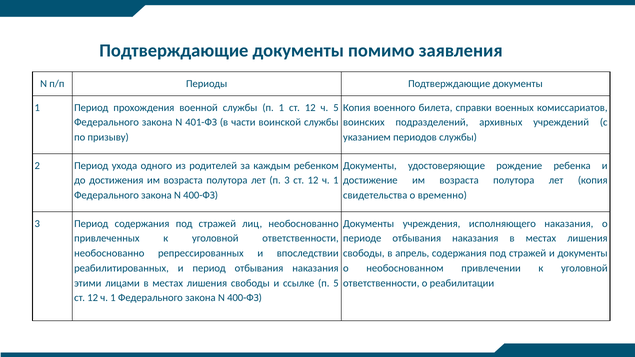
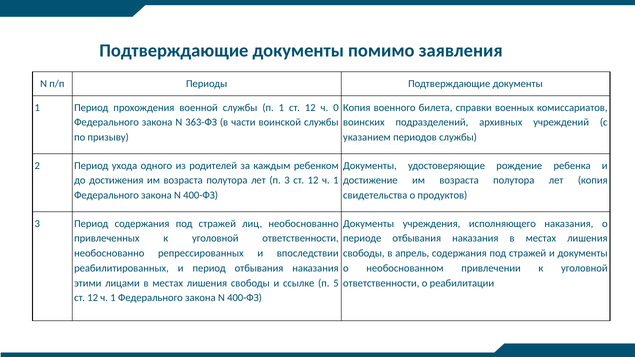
ч 5: 5 -> 0
401-ФЗ: 401-ФЗ -> 363-ФЗ
временно: временно -> продуктов
